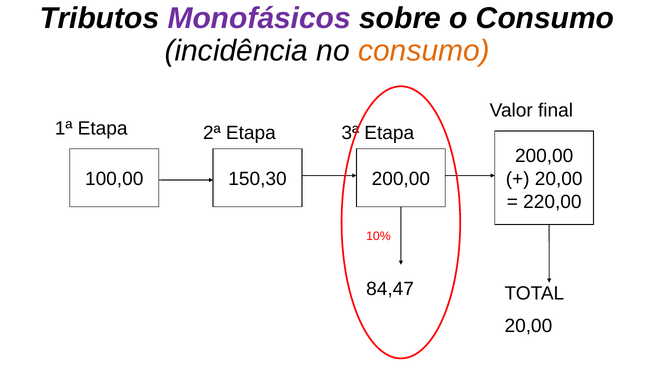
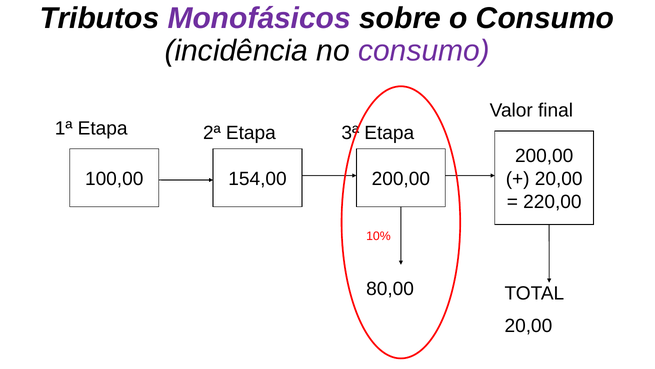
consumo at (424, 51) colour: orange -> purple
150,30: 150,30 -> 154,00
84,47: 84,47 -> 80,00
